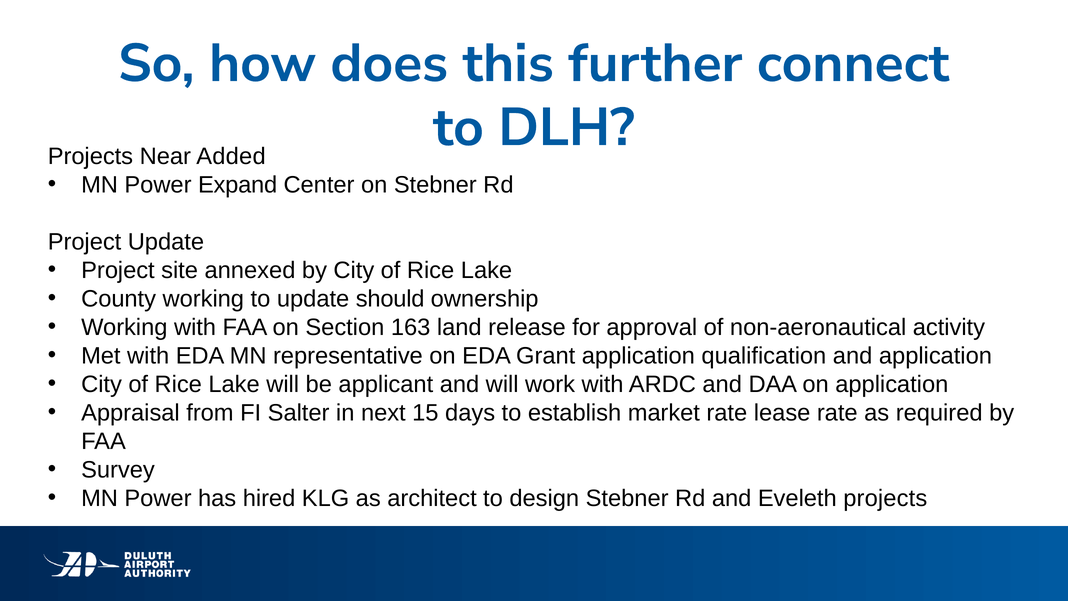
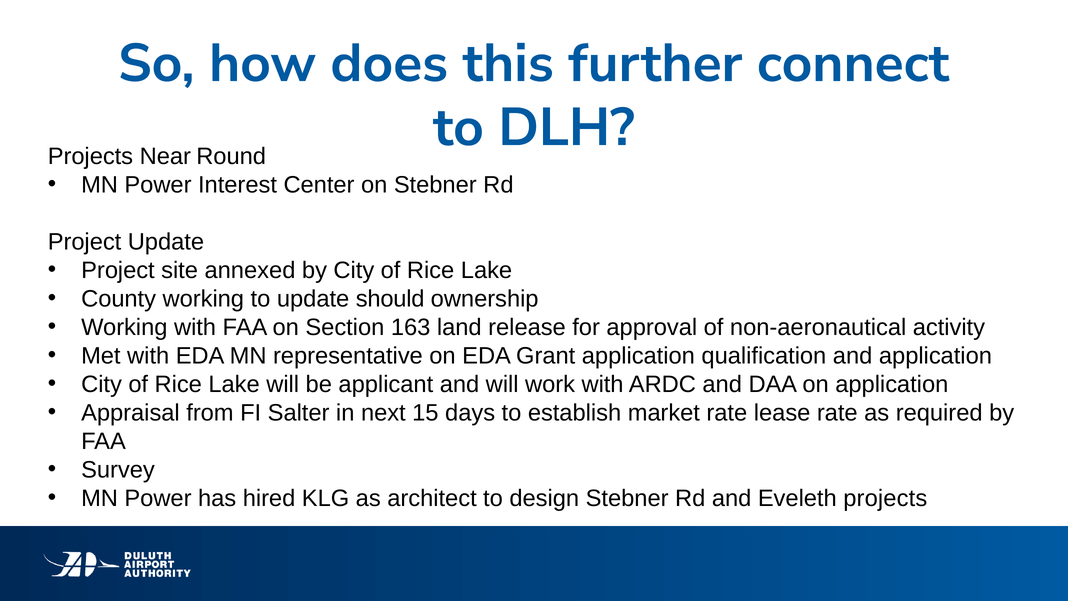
Added: Added -> Round
Expand: Expand -> Interest
